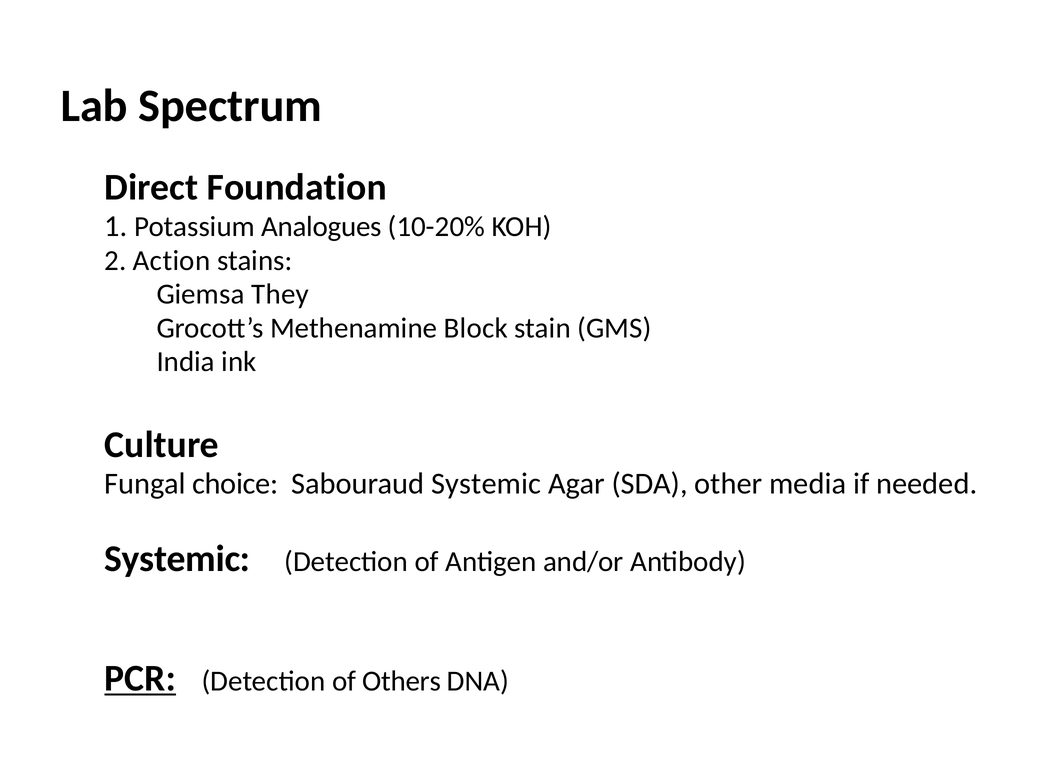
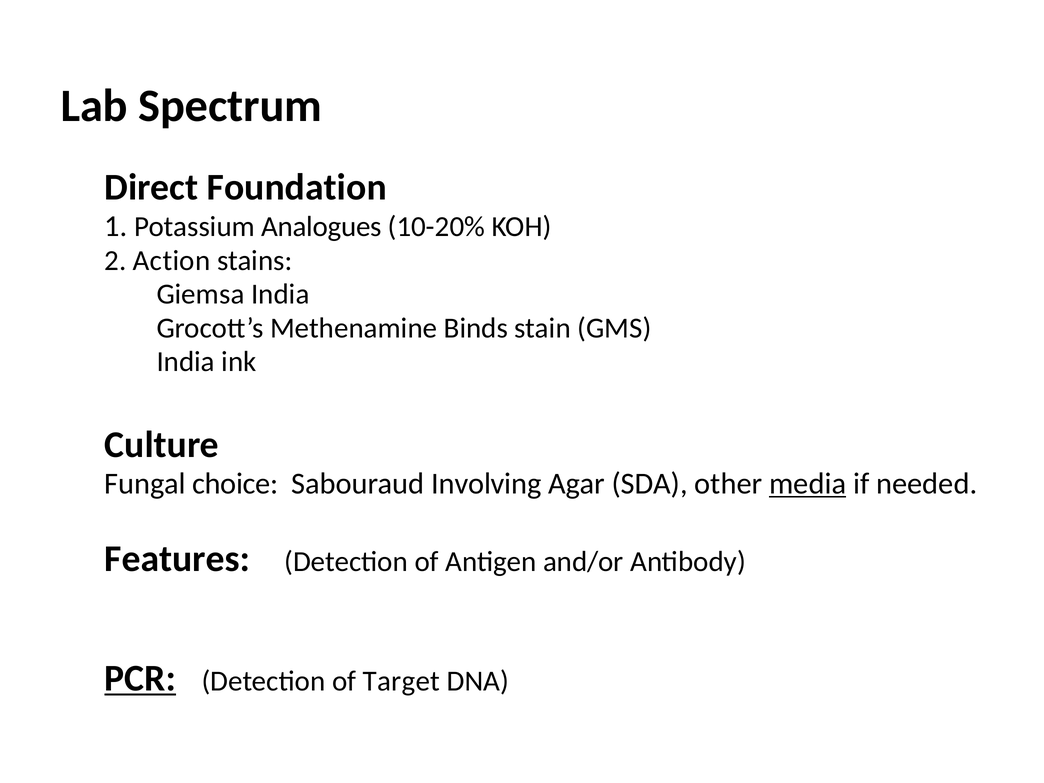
Giemsa They: They -> India
Block: Block -> Binds
Sabouraud Systemic: Systemic -> Involving
media underline: none -> present
Systemic at (177, 559): Systemic -> Features
Others: Others -> Target
